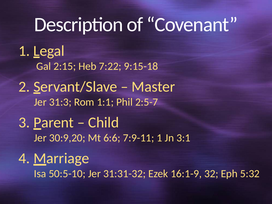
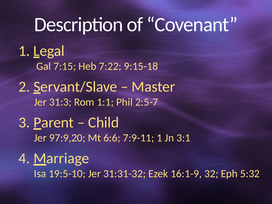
2:15: 2:15 -> 7:15
30:9,20: 30:9,20 -> 97:9,20
50:5-10: 50:5-10 -> 19:5-10
